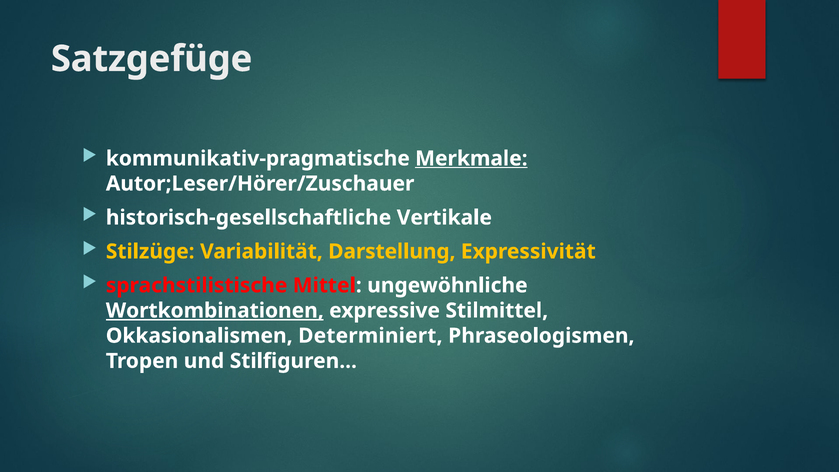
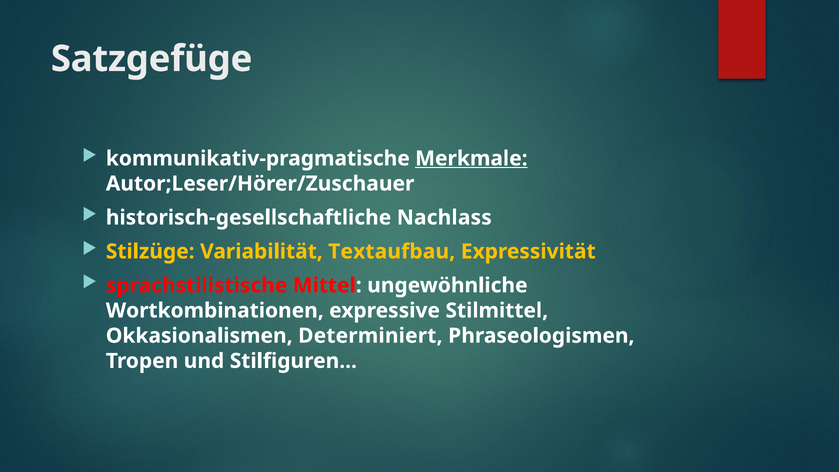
Vertikale: Vertikale -> Nachlass
Darstellung: Darstellung -> Textaufbau
Wortkombinationen underline: present -> none
